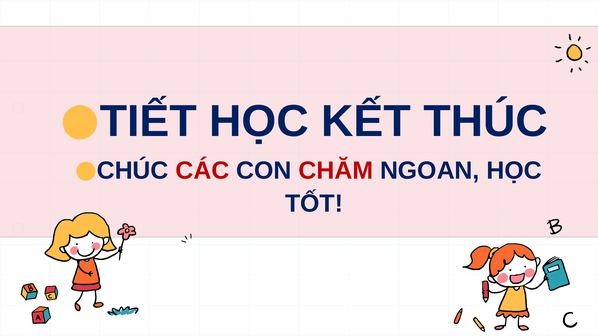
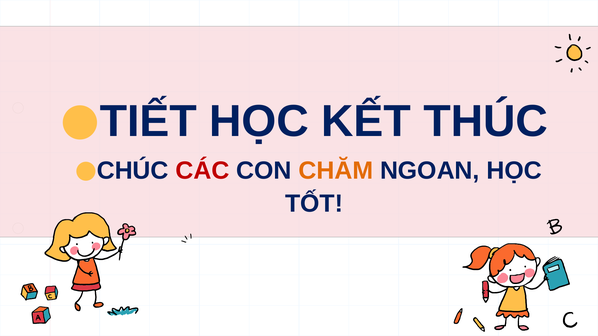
CHĂM colour: red -> orange
